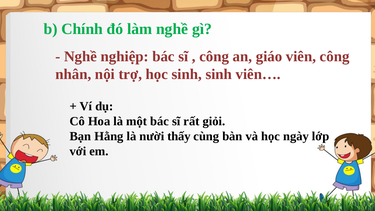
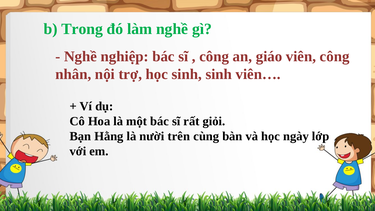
Chính: Chính -> Trong
thấy: thấy -> trên
